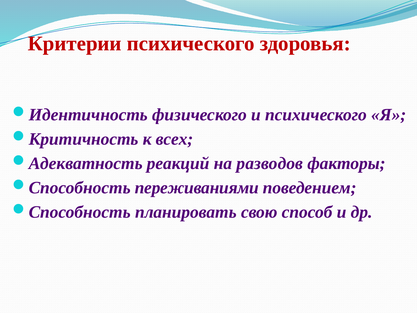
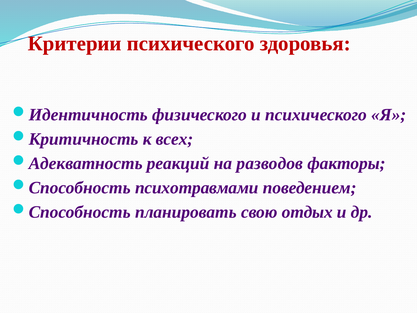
переживаниями: переживаниями -> психотравмами
способ: способ -> отдых
